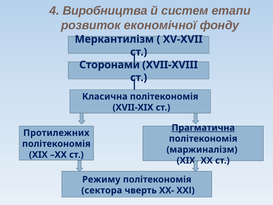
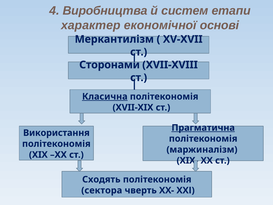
розвиток: розвиток -> характер
фонду: фонду -> основі
Класична underline: none -> present
Протилежних: Протилежних -> Використання
Режиму: Режиму -> Сходять
